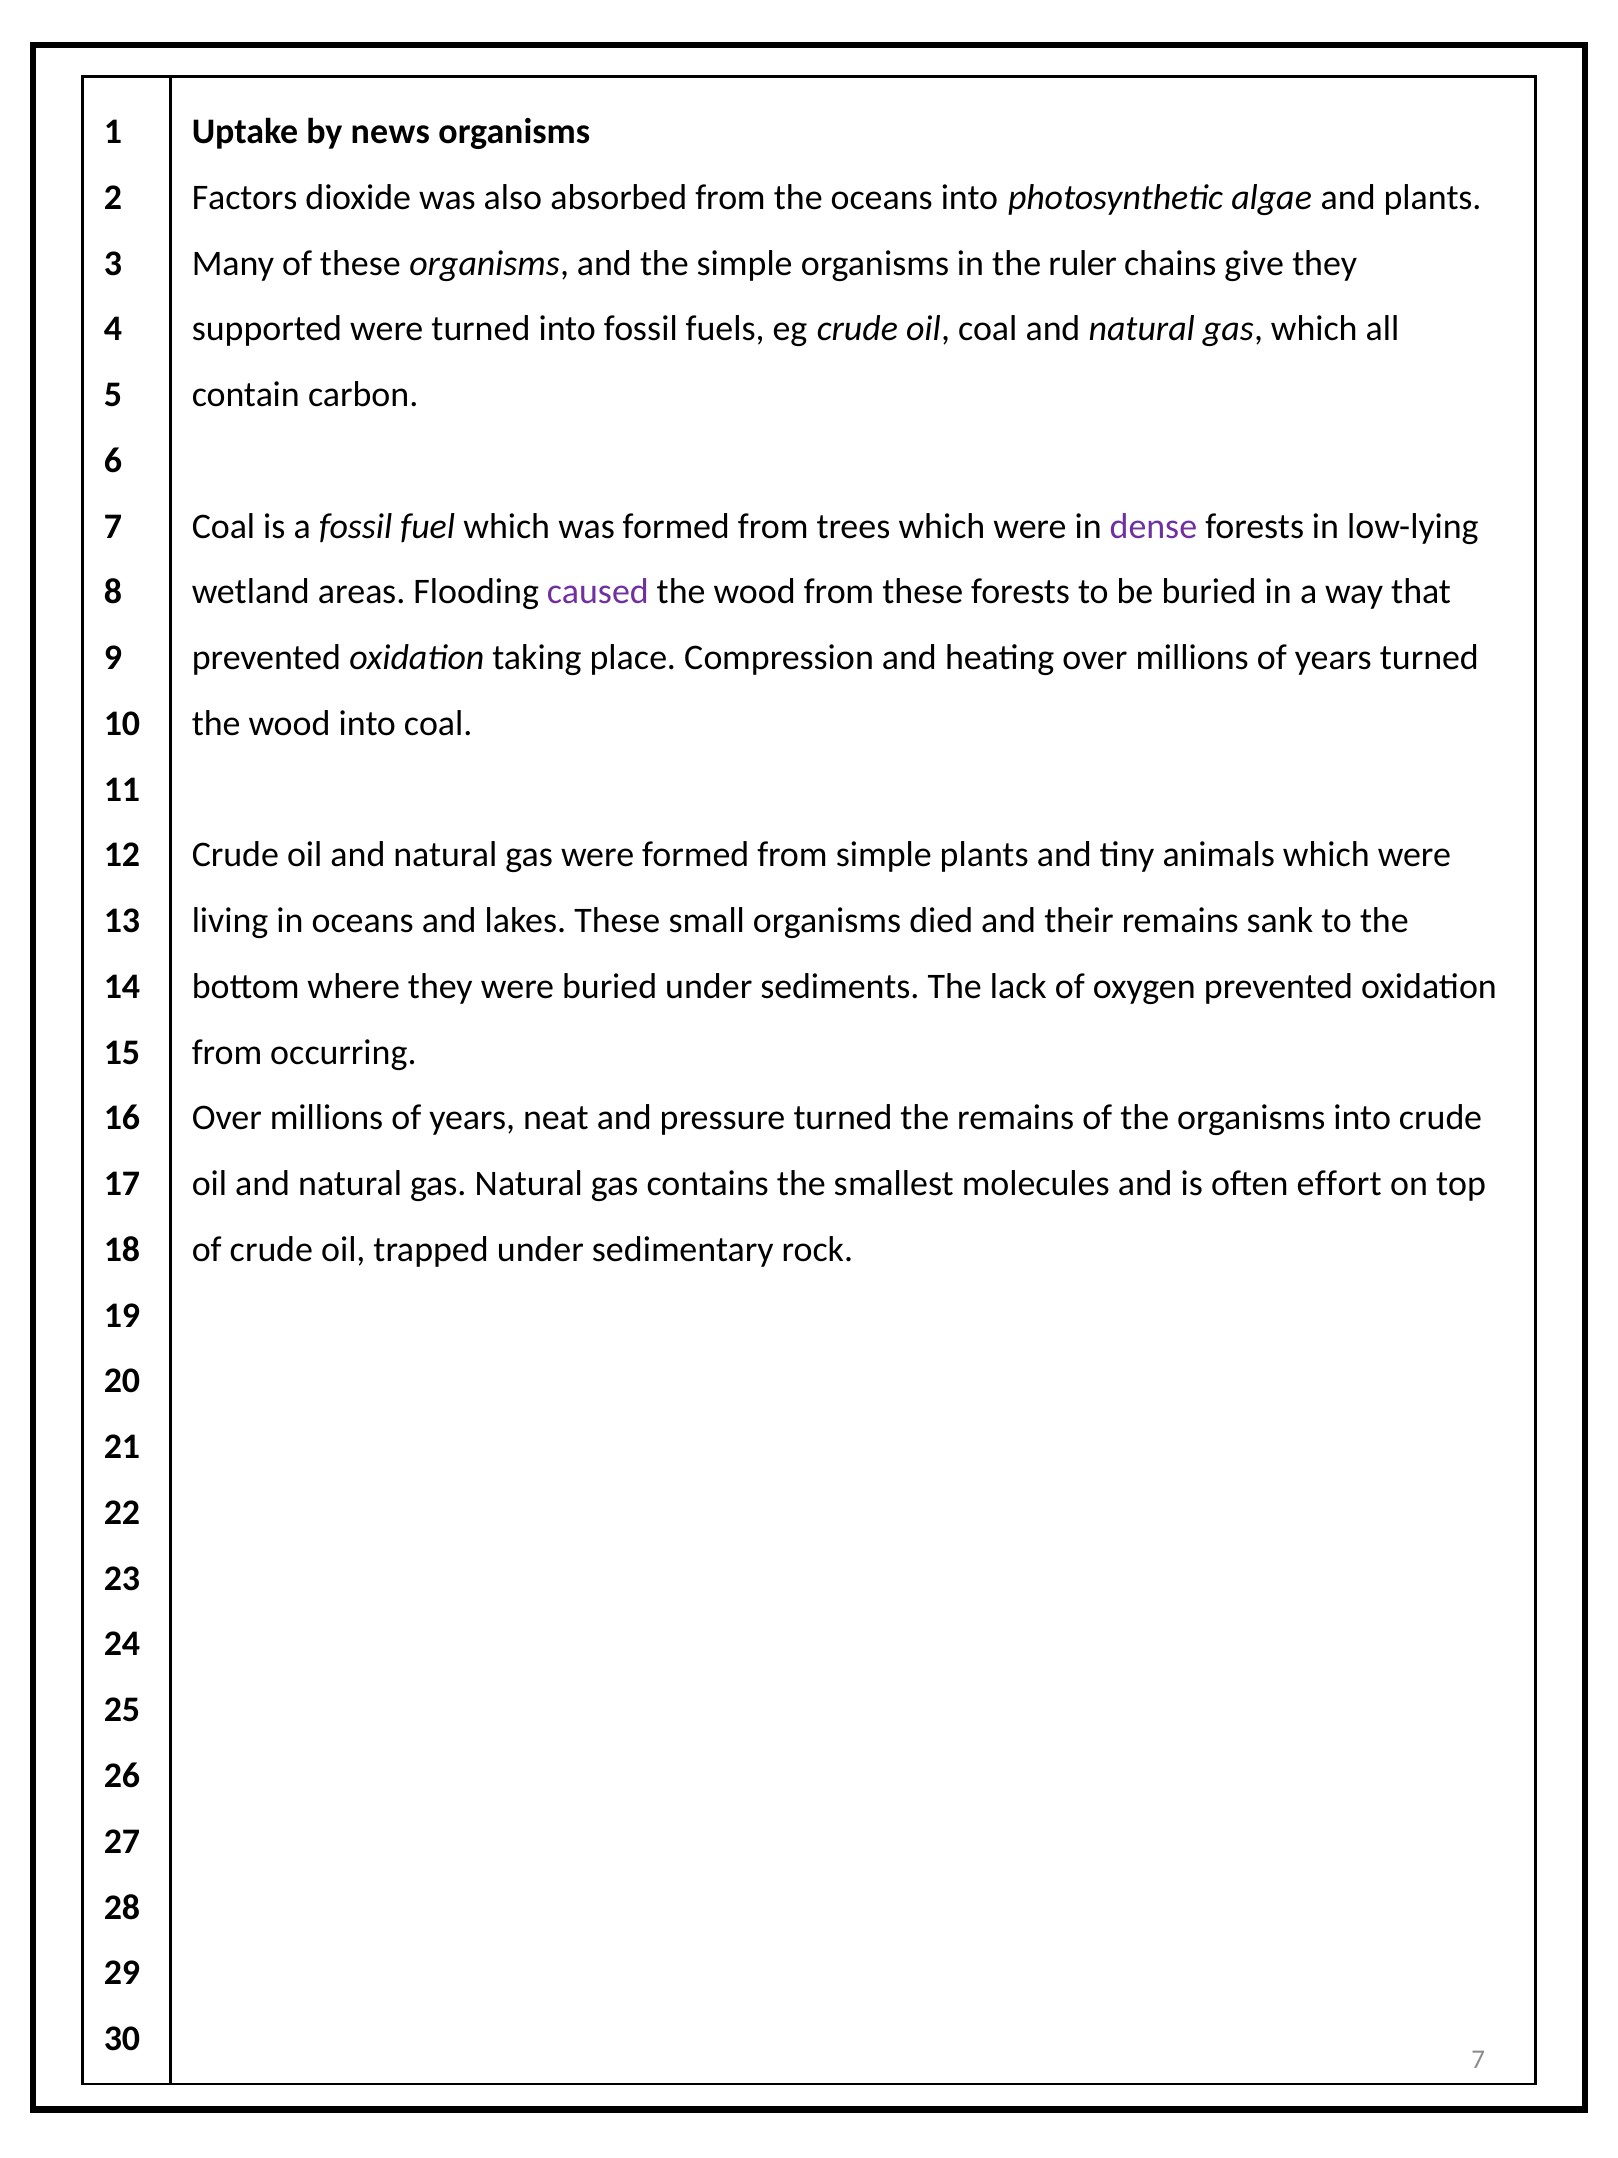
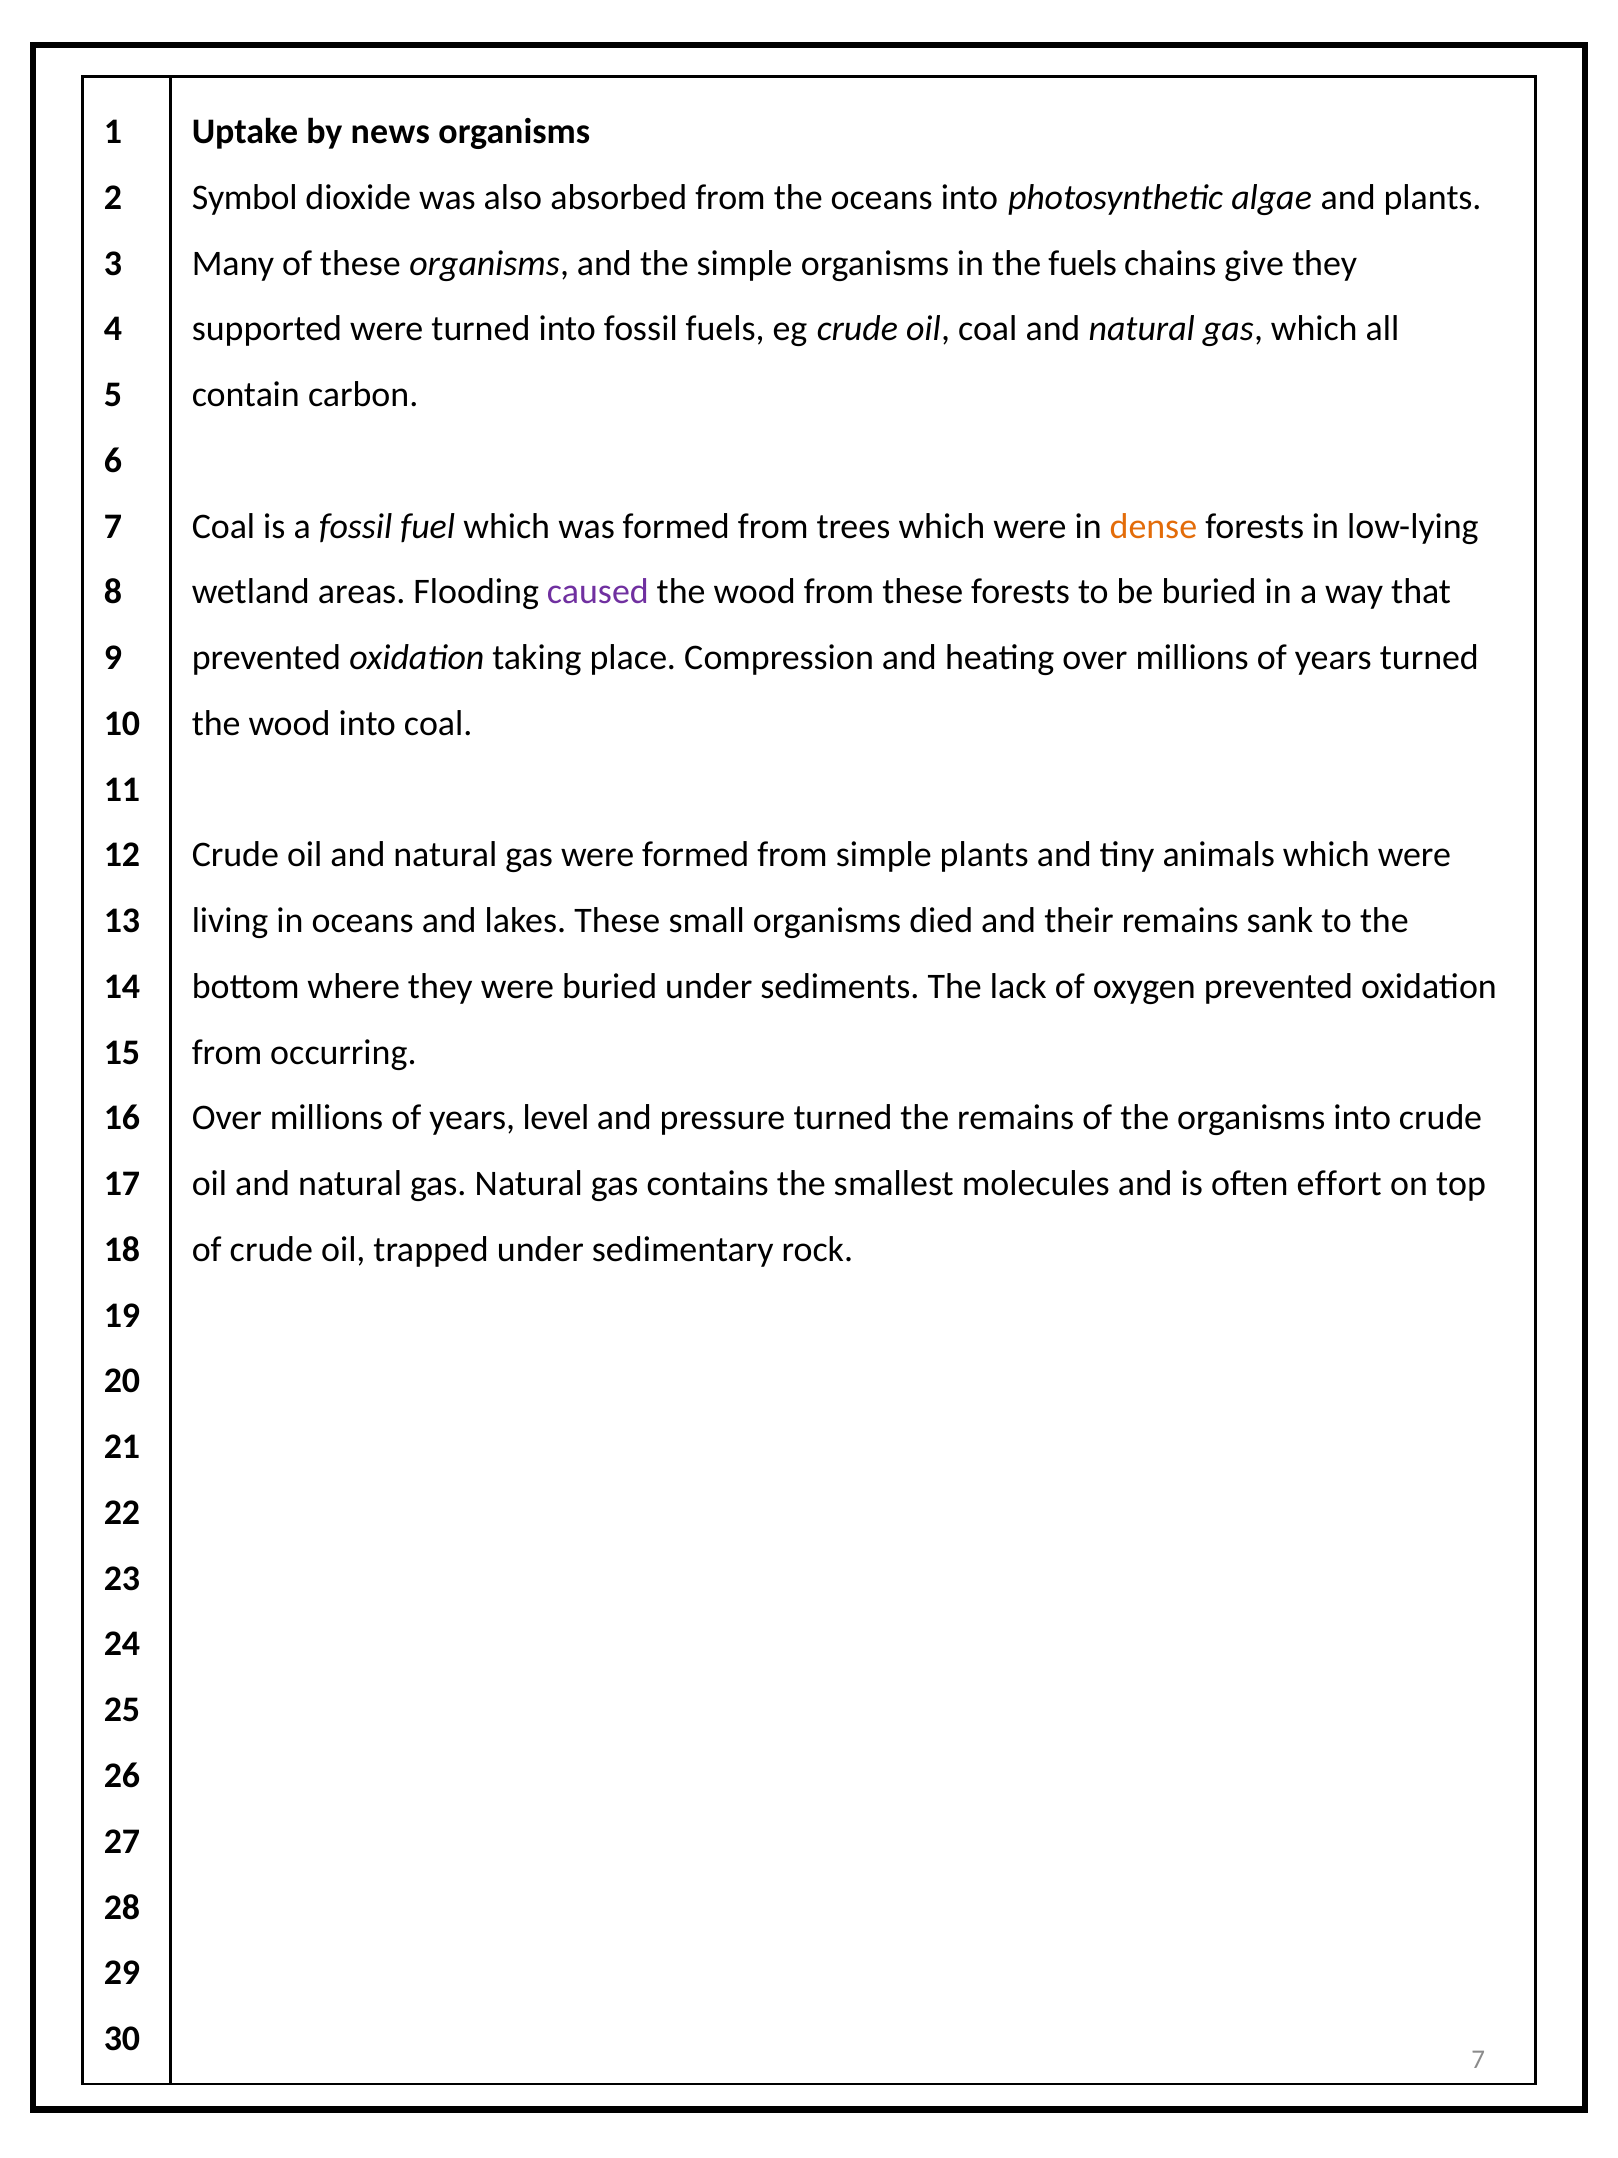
Factors: Factors -> Symbol
the ruler: ruler -> fuels
dense colour: purple -> orange
neat: neat -> level
